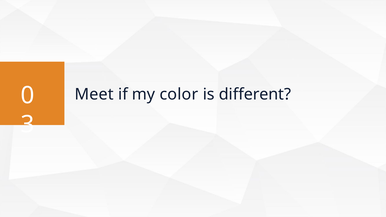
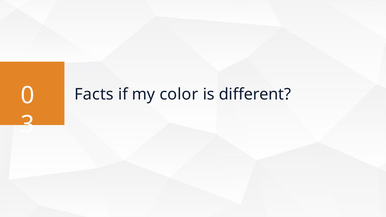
Meet: Meet -> Facts
